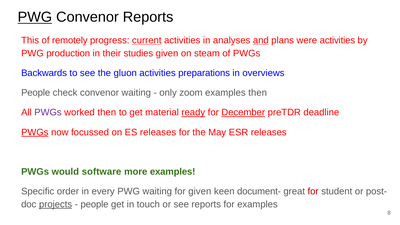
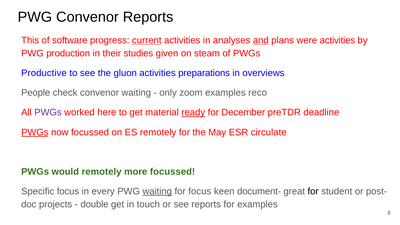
PWG at (35, 17) underline: present -> none
remotely: remotely -> software
Backwards: Backwards -> Productive
examples then: then -> reco
worked then: then -> here
December underline: present -> none
ES releases: releases -> remotely
ESR releases: releases -> circulate
would software: software -> remotely
more examples: examples -> focussed
Specific order: order -> focus
waiting at (157, 191) underline: none -> present
for given: given -> focus
for at (313, 191) colour: red -> black
projects underline: present -> none
people at (95, 204): people -> double
